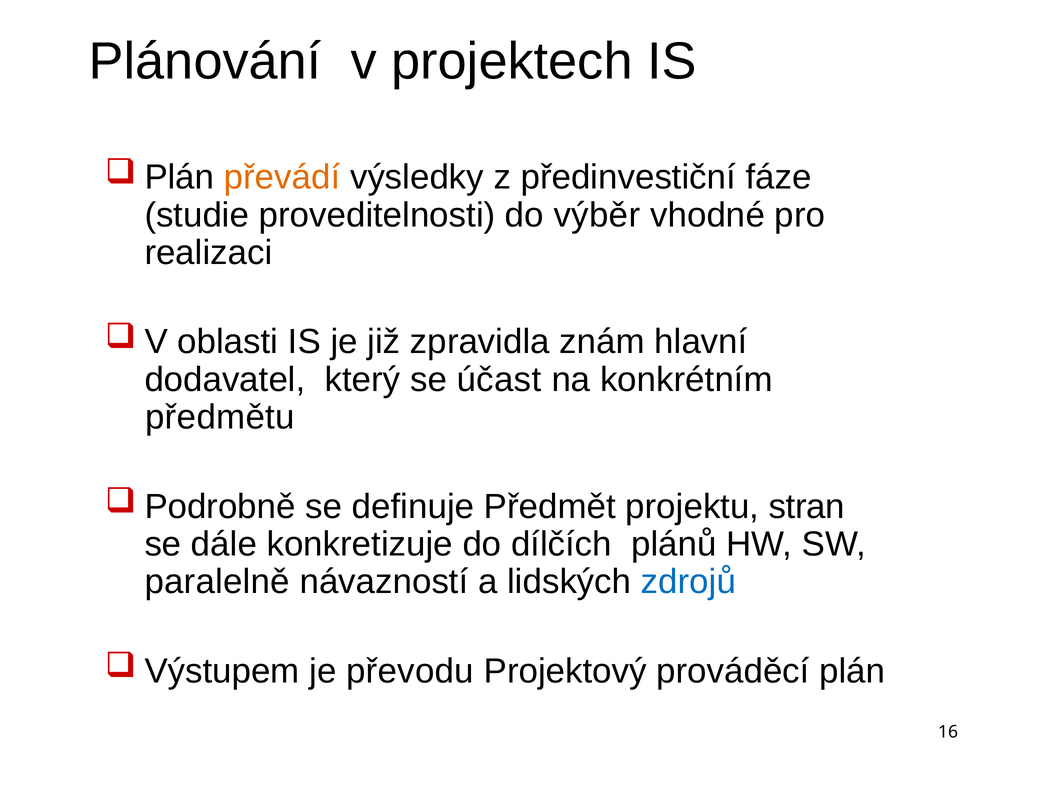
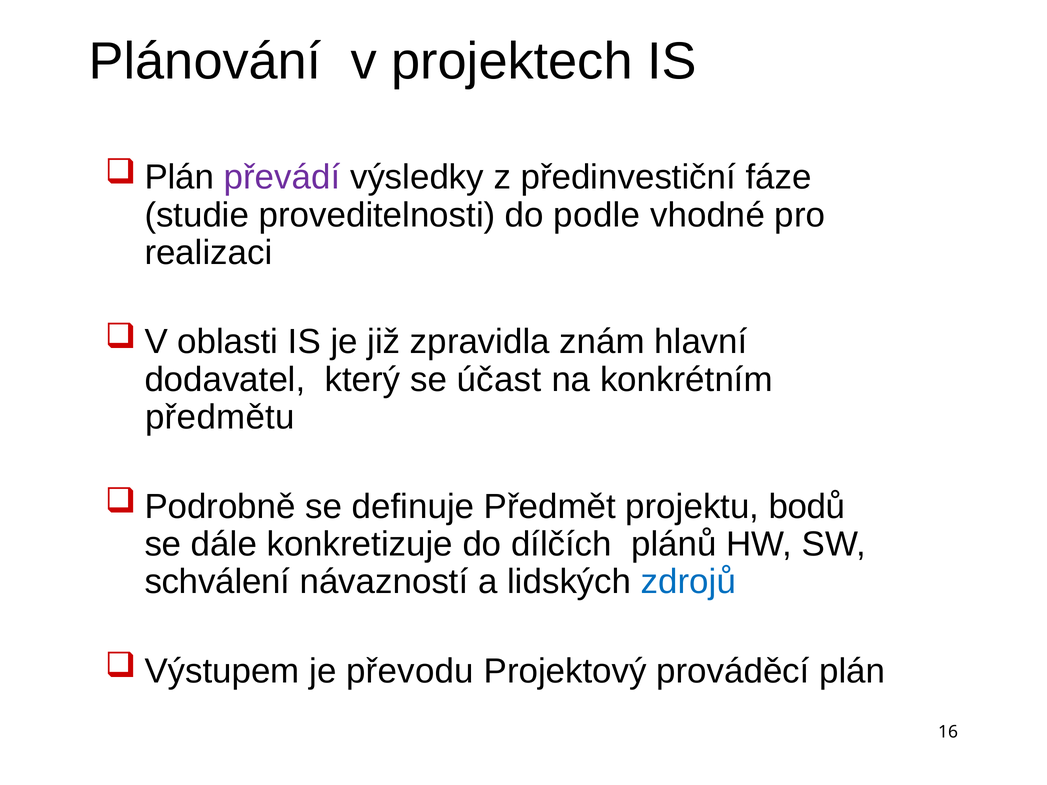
převádí colour: orange -> purple
výběr: výběr -> podle
stran: stran -> bodů
paralelně: paralelně -> schválení
